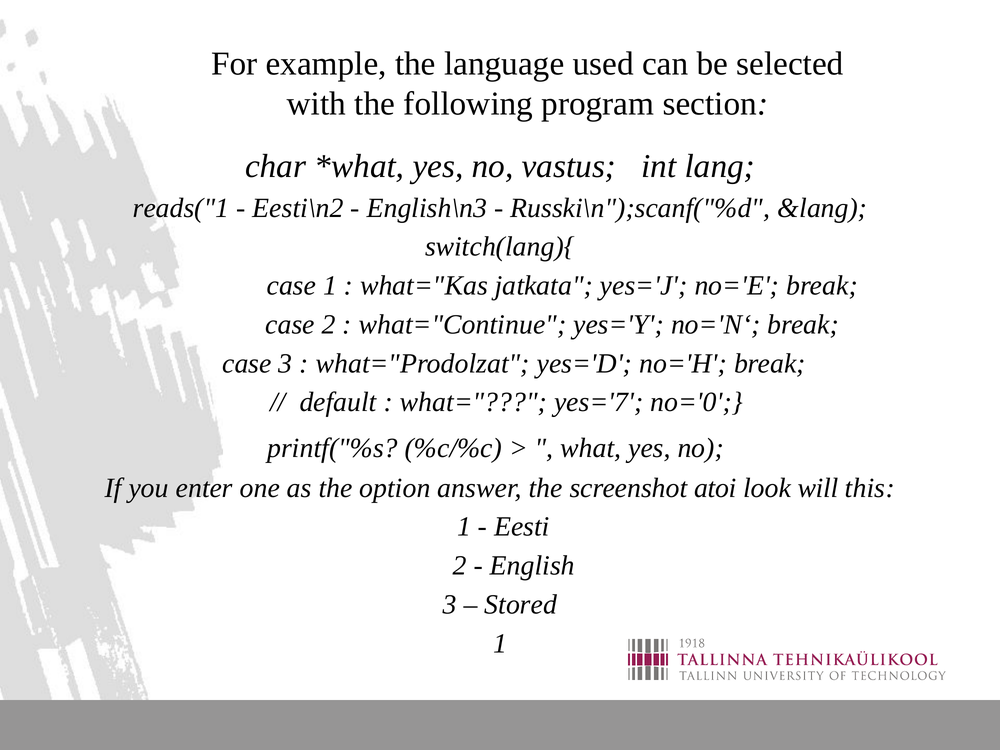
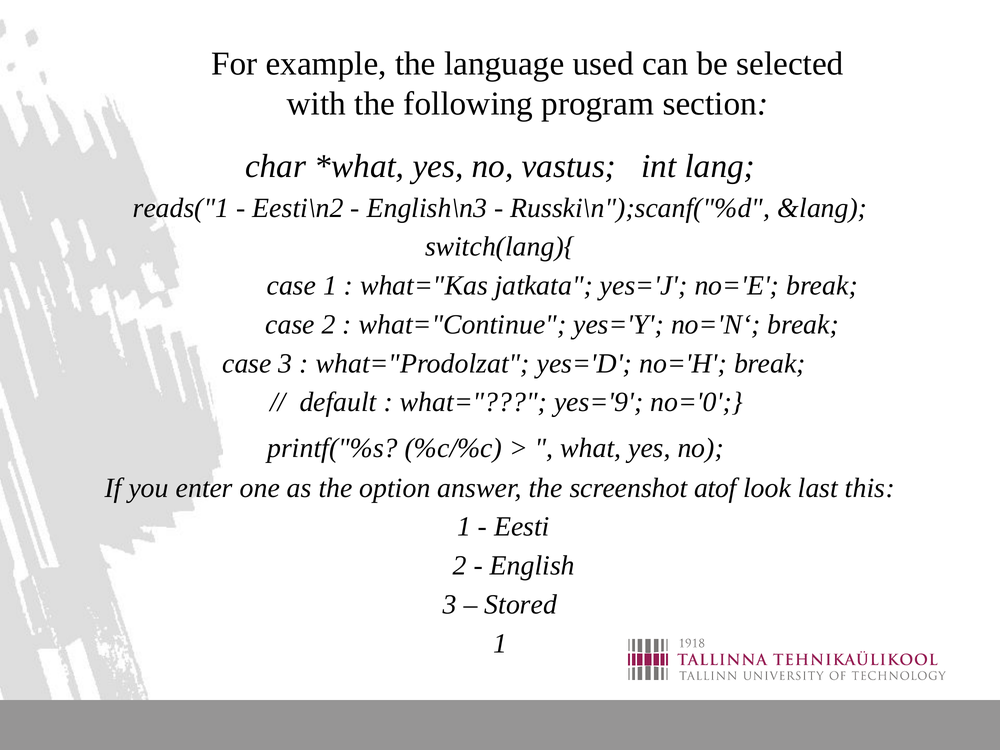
yes='7: yes='7 -> yes='9
atoi: atoi -> atof
will: will -> last
